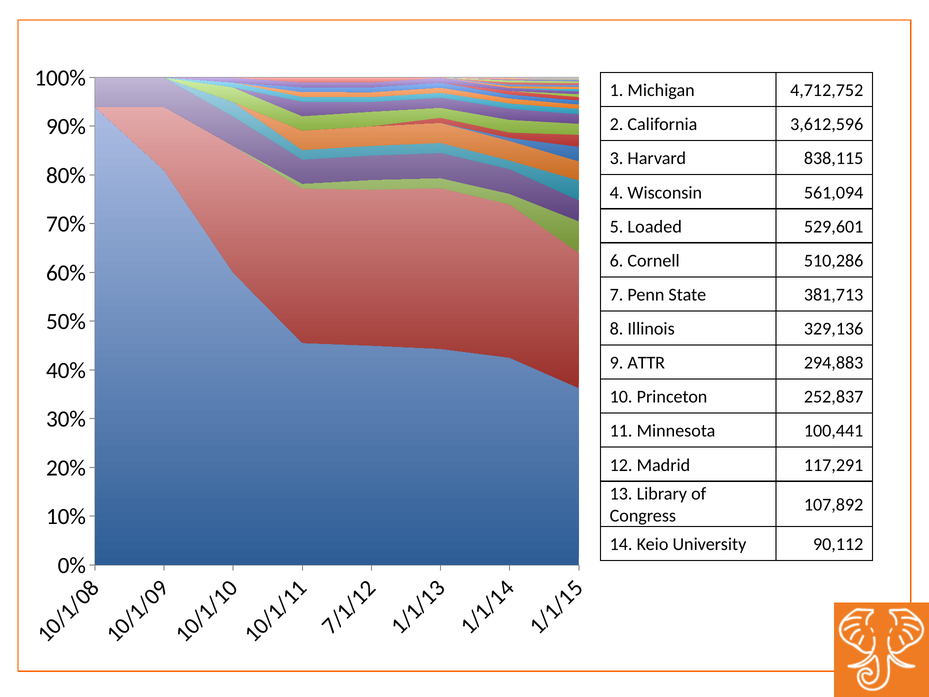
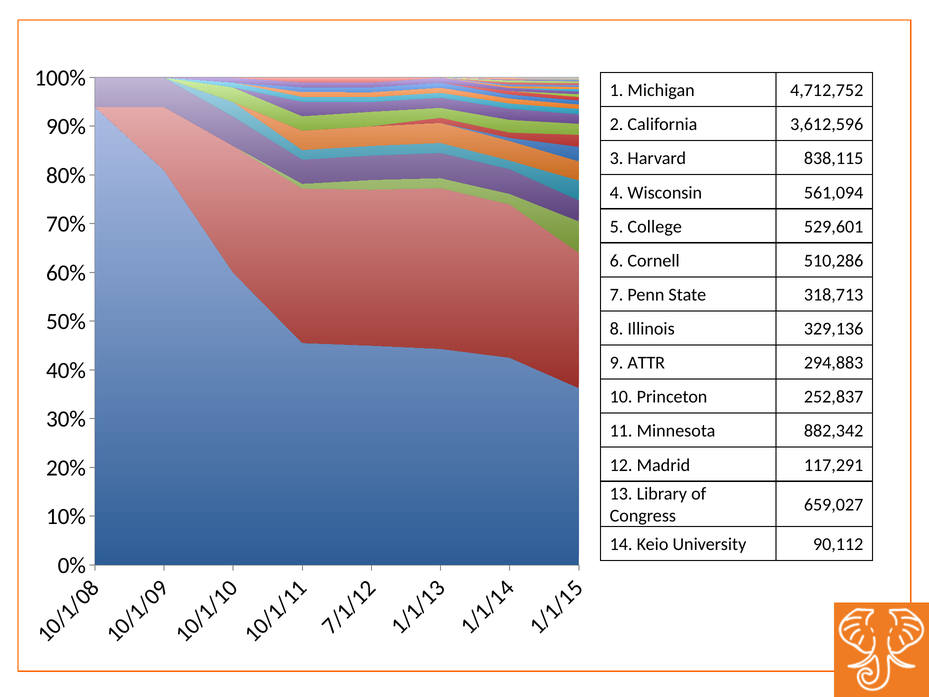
Loaded: Loaded -> College
381,713: 381,713 -> 318,713
100,441: 100,441 -> 882,342
107,892: 107,892 -> 659,027
